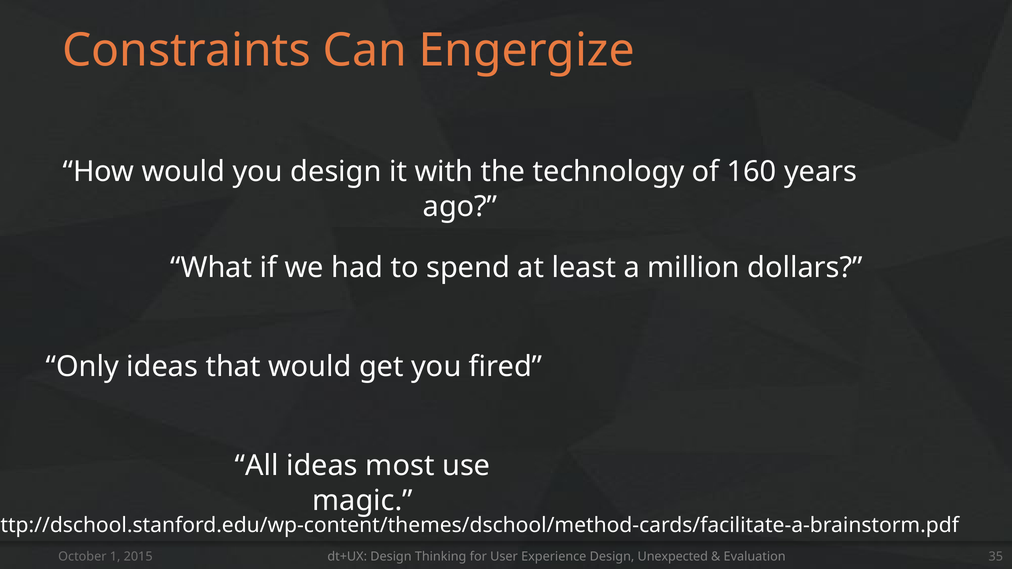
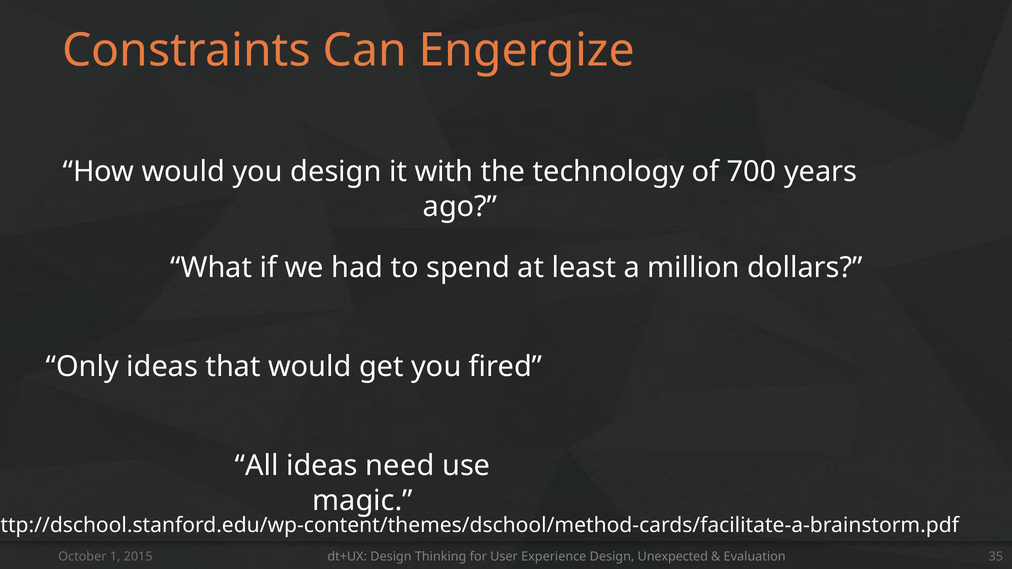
160: 160 -> 700
most: most -> need
